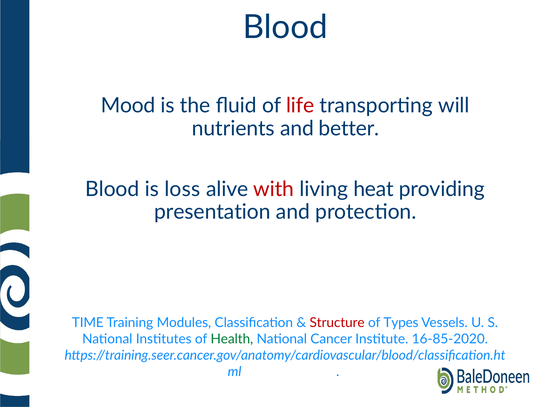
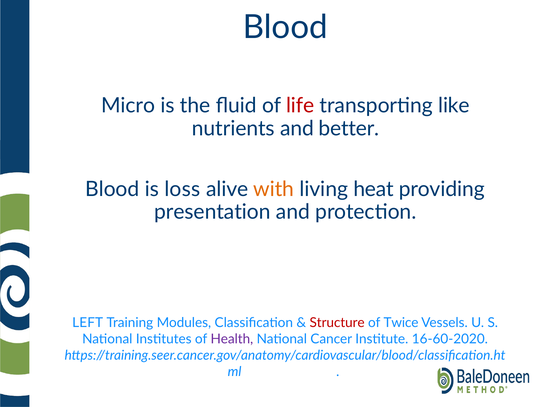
Mood: Mood -> Micro
will: will -> like
with colour: red -> orange
TIME: TIME -> LEFT
Types: Types -> Twice
Health colour: green -> purple
16-85-2020: 16-85-2020 -> 16-60-2020
